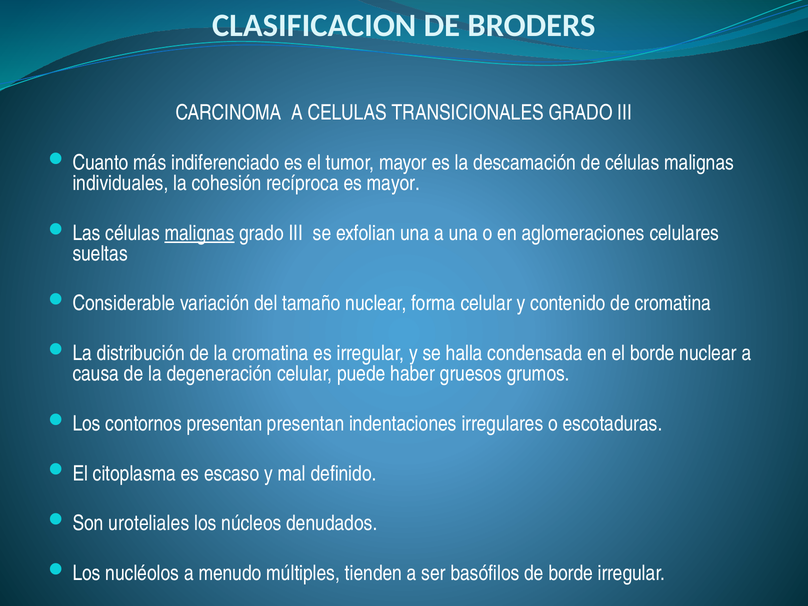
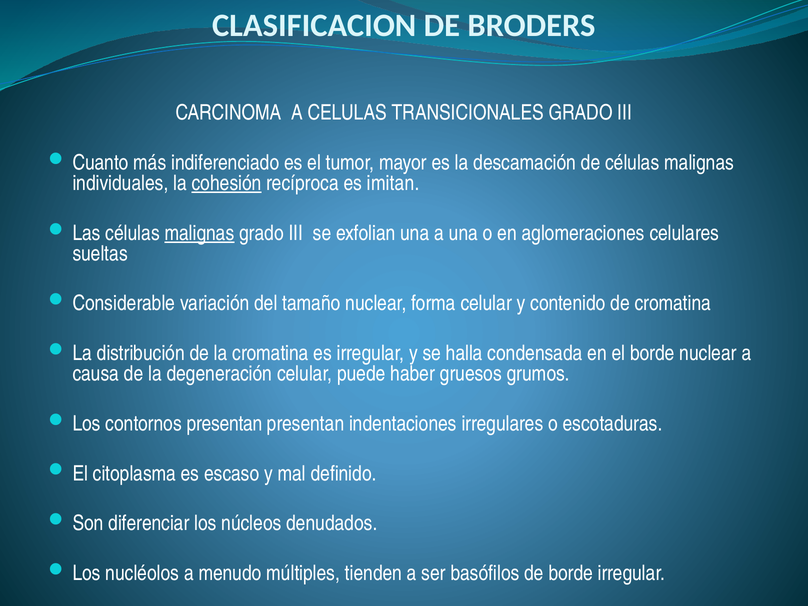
cohesión underline: none -> present
es mayor: mayor -> imitan
uroteliales: uroteliales -> diferenciar
